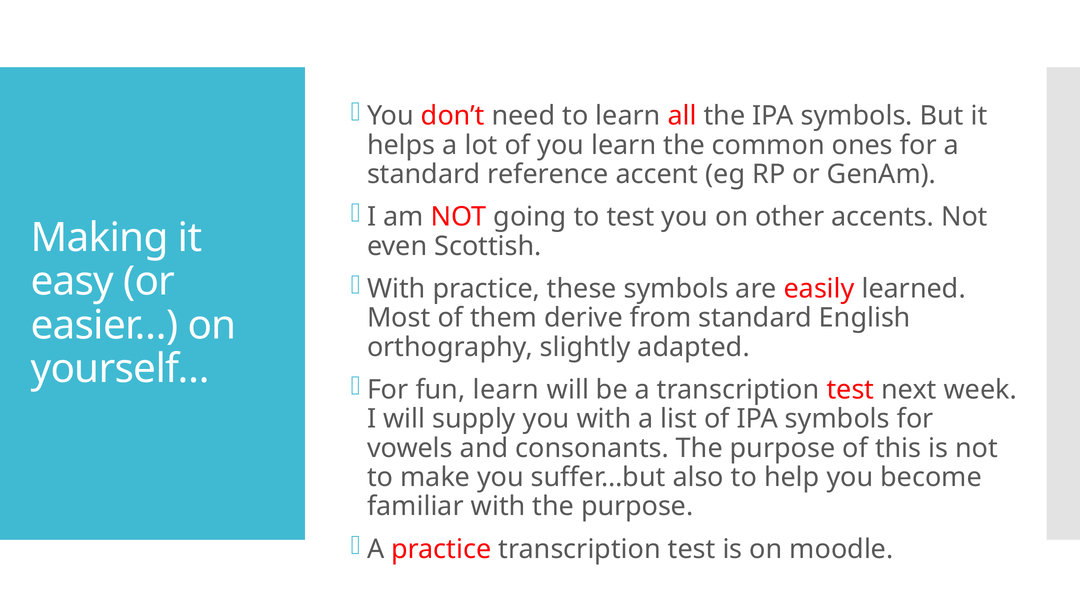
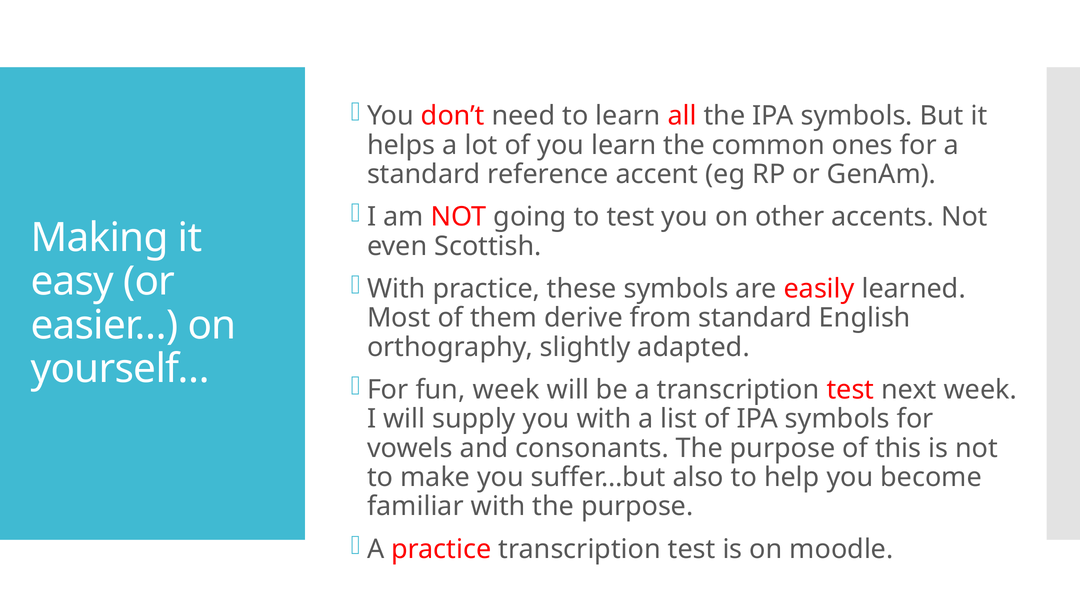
fun learn: learn -> week
